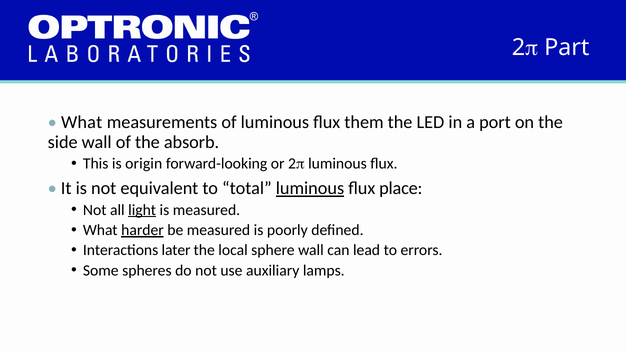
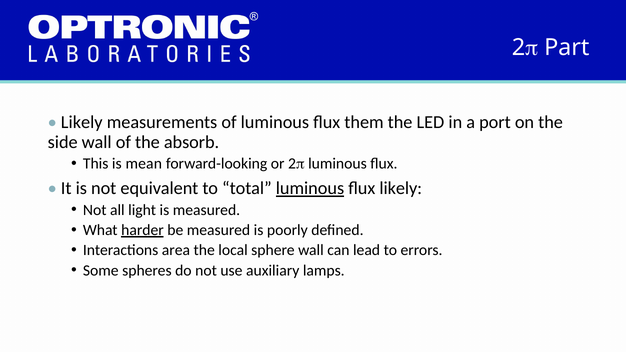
What at (82, 122): What -> Likely
origin: origin -> mean
flux place: place -> likely
light underline: present -> none
later: later -> area
